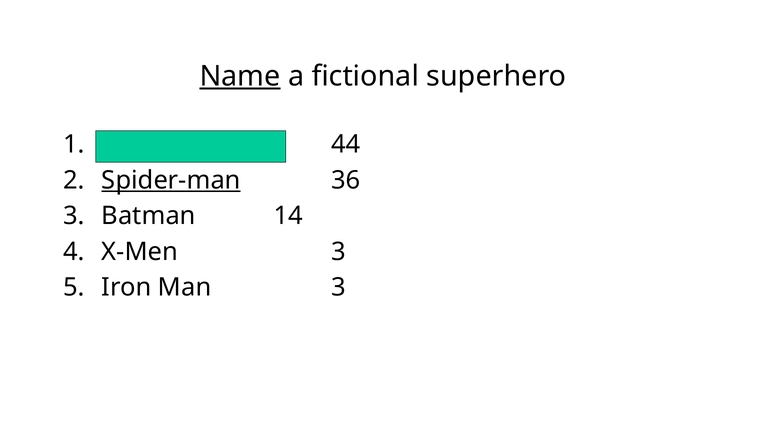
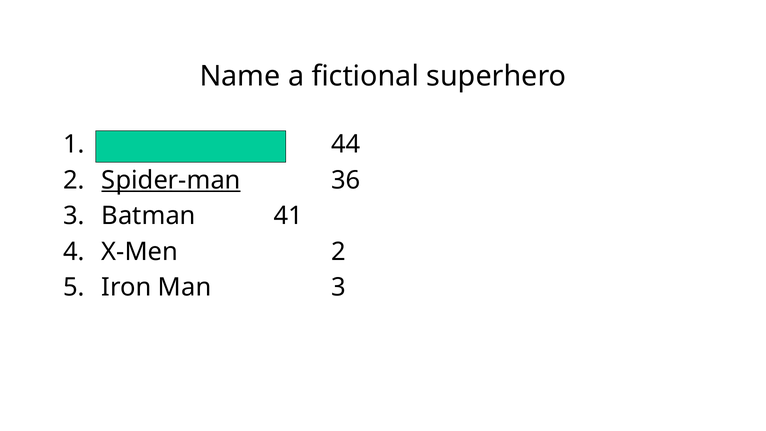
Name underline: present -> none
14: 14 -> 41
X-Men 3: 3 -> 2
